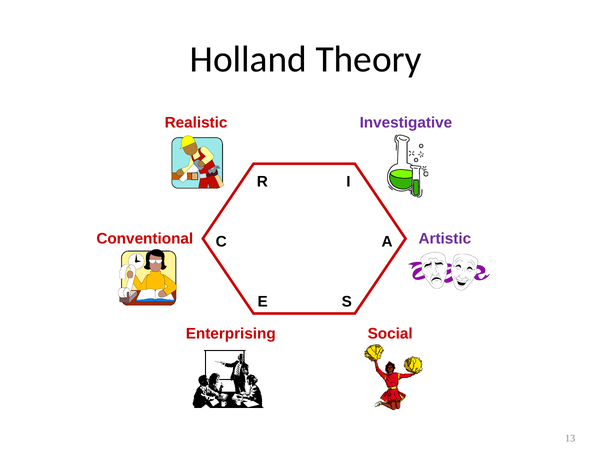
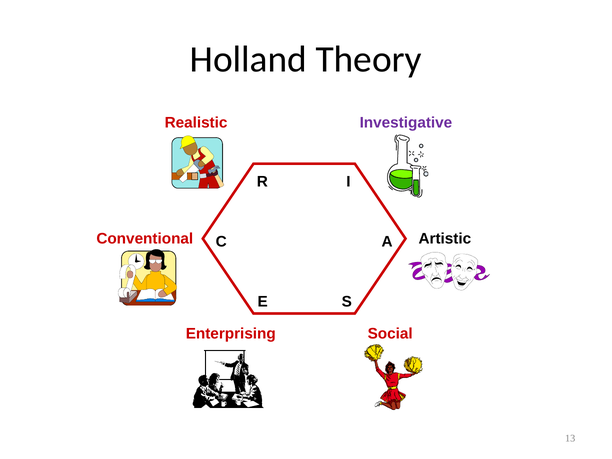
Artistic colour: purple -> black
